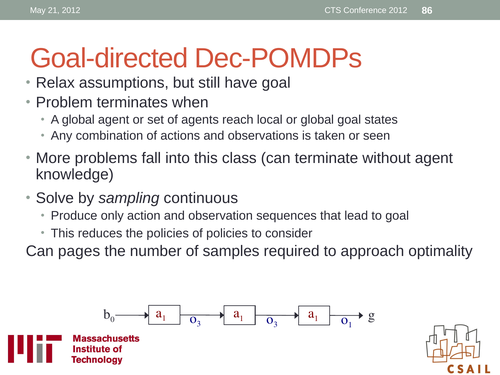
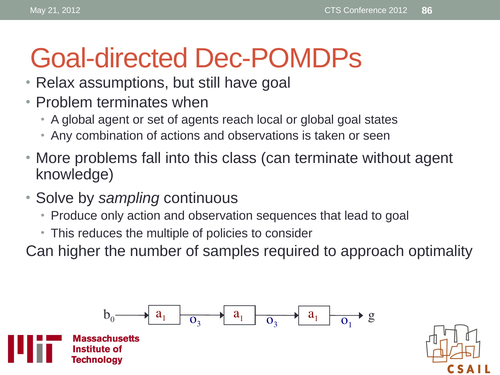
the policies: policies -> multiple
pages: pages -> higher
